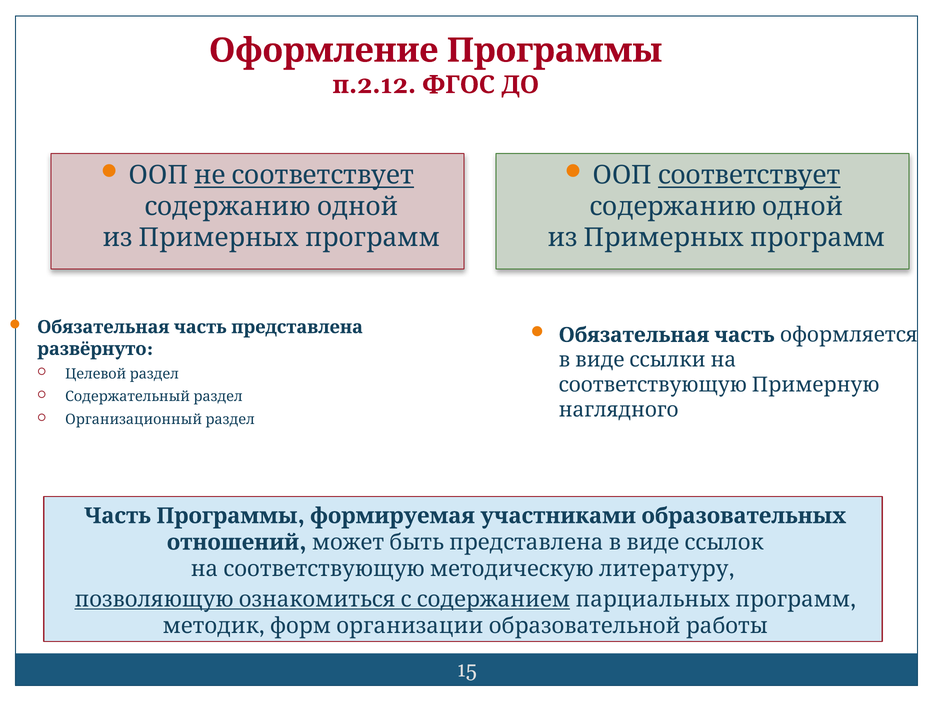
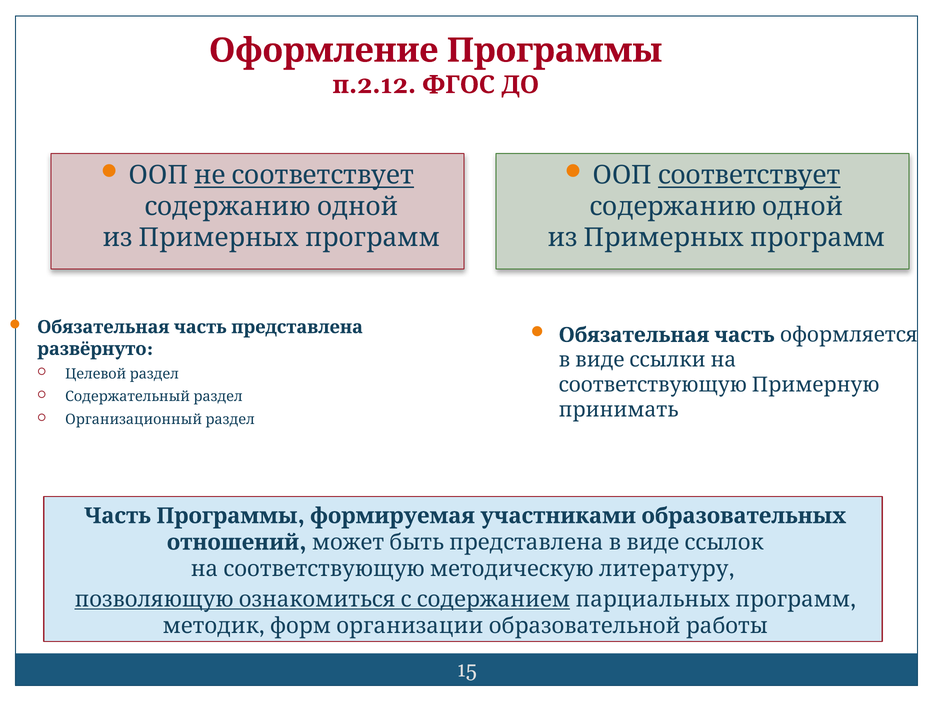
наглядного: наглядного -> принимать
